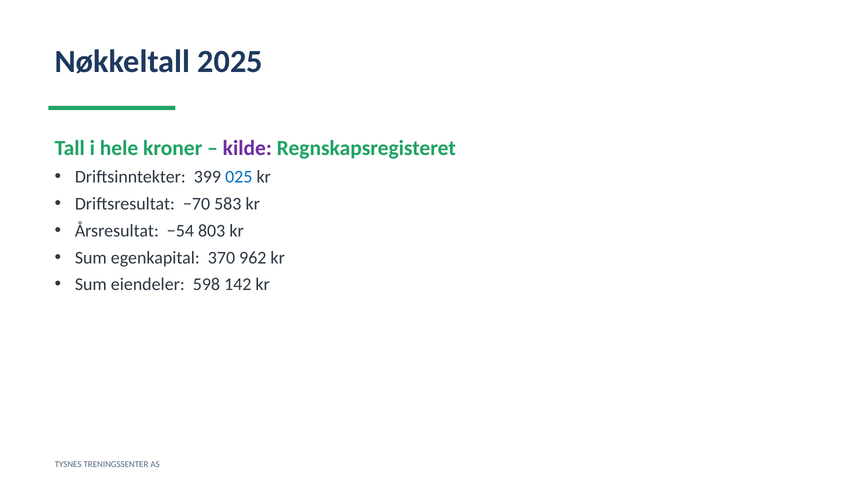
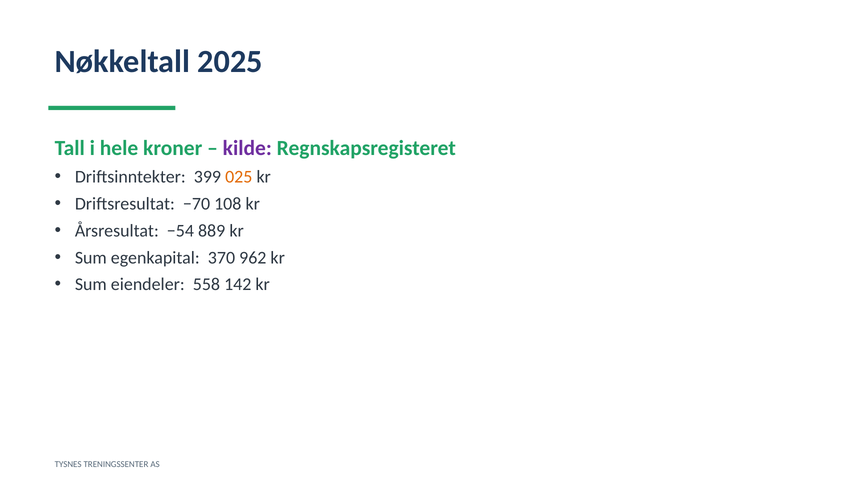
025 colour: blue -> orange
583: 583 -> 108
803: 803 -> 889
598: 598 -> 558
